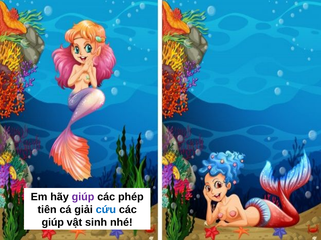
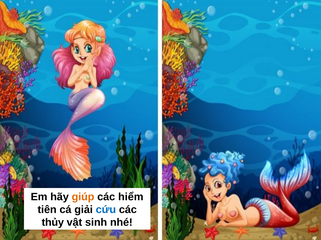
giúp at (83, 197) colour: purple -> orange
phép: phép -> hiểm
giúp at (53, 223): giúp -> thủy
